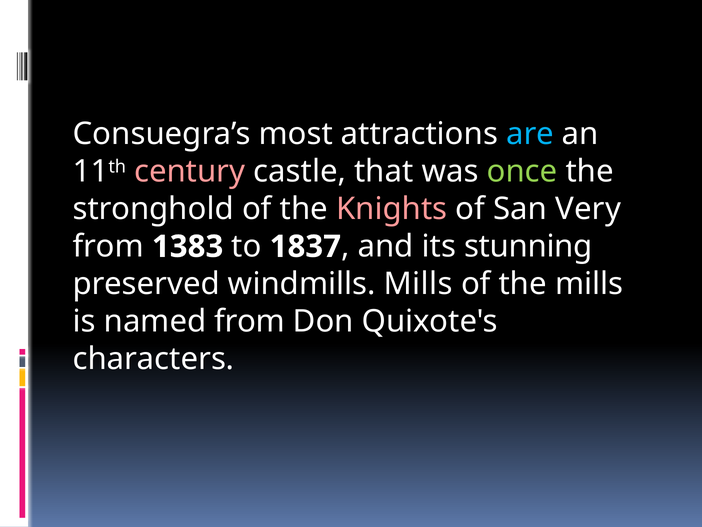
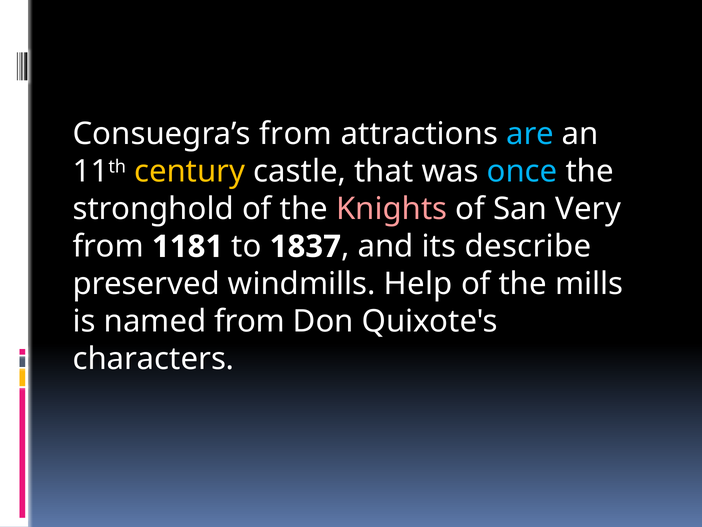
Consuegra’s most: most -> from
century colour: pink -> yellow
once colour: light green -> light blue
1383: 1383 -> 1181
stunning: stunning -> describe
windmills Mills: Mills -> Help
